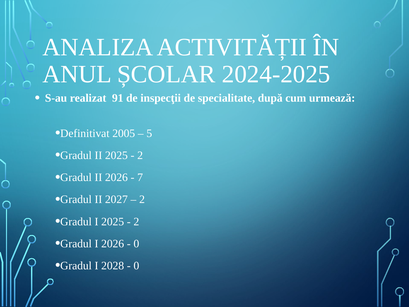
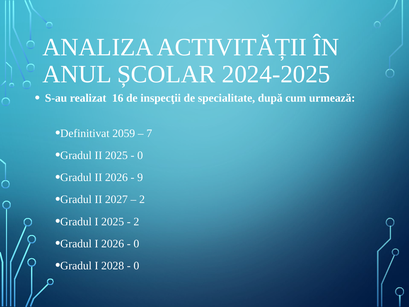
91: 91 -> 16
2005: 2005 -> 2059
5: 5 -> 7
2 at (140, 155): 2 -> 0
7: 7 -> 9
